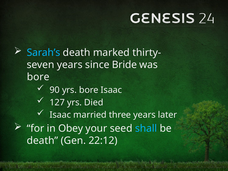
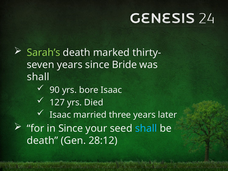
Sarah’s colour: light blue -> light green
bore at (38, 77): bore -> shall
in Obey: Obey -> Since
22:12: 22:12 -> 28:12
